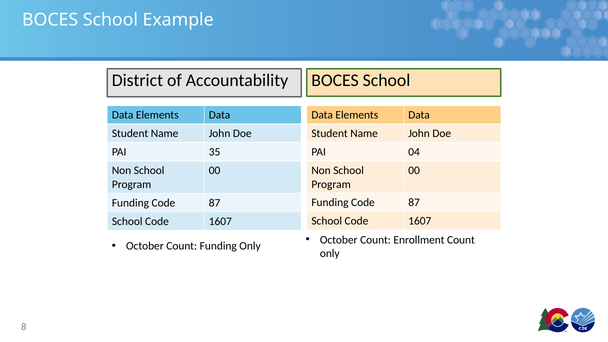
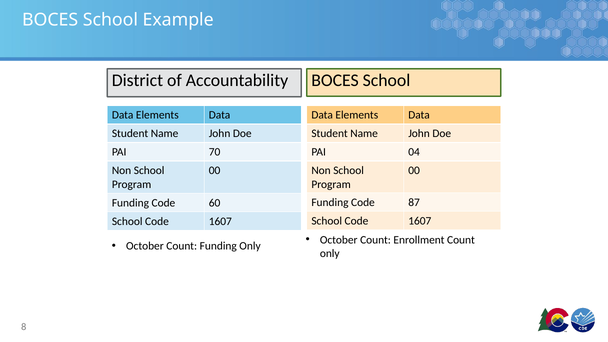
35: 35 -> 70
87 at (215, 203): 87 -> 60
